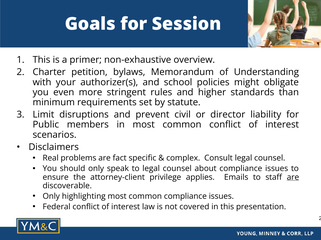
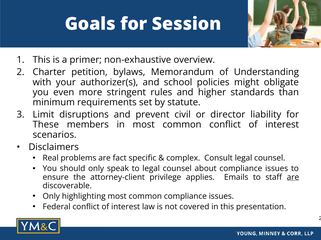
Public: Public -> These
